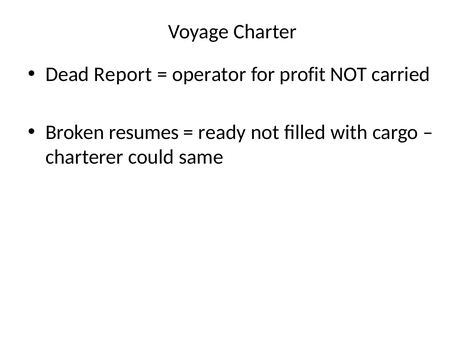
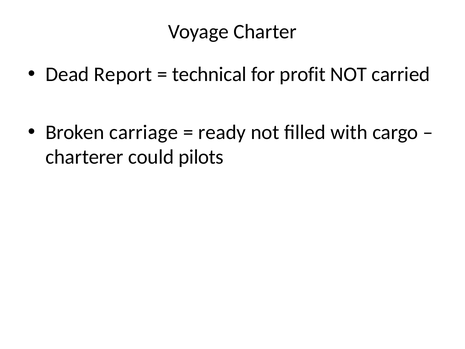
operator: operator -> technical
resumes: resumes -> carriage
same: same -> pilots
